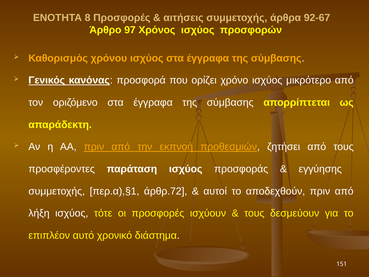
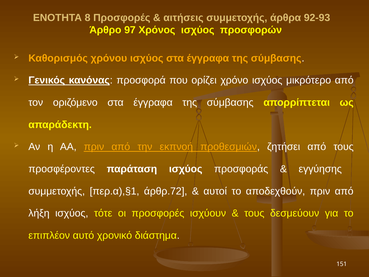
92-67: 92-67 -> 92-93
